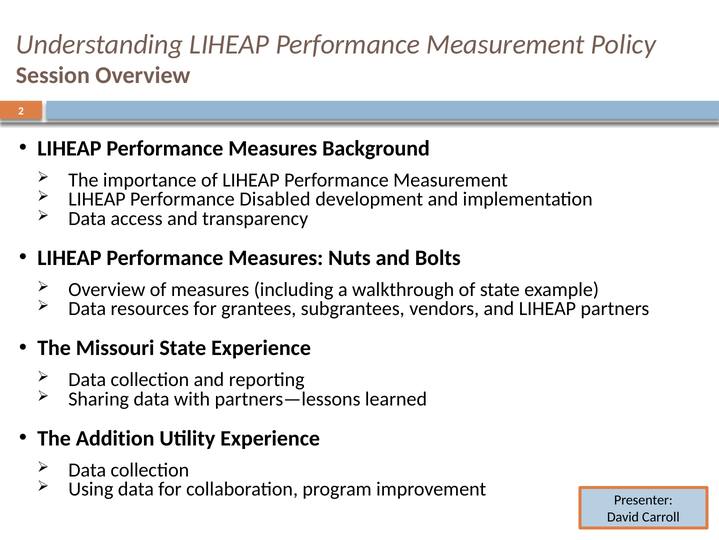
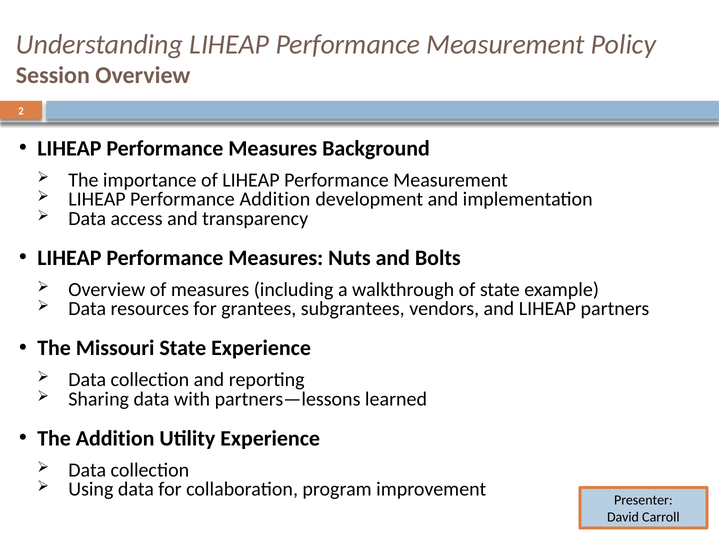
Performance Disabled: Disabled -> Addition
